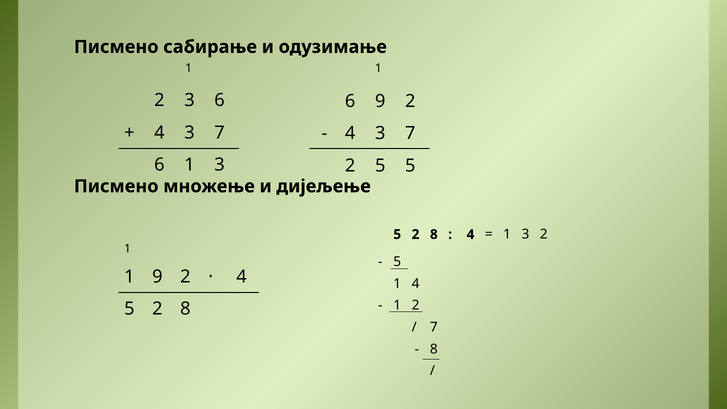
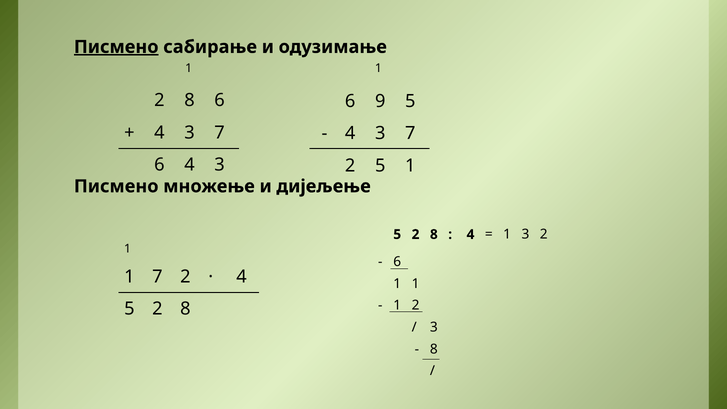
Писмено at (116, 47) underline: none -> present
3 at (189, 100): 3 -> 8
6 9 2: 2 -> 5
6 1: 1 -> 4
5 5: 5 -> 1
5 at (397, 262): 5 -> 6
1 9: 9 -> 7
4 at (416, 284): 4 -> 1
7 at (434, 327): 7 -> 3
